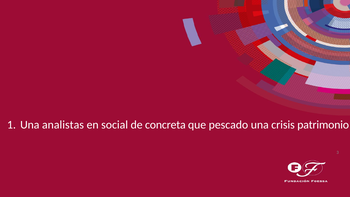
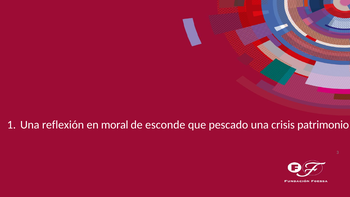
analistas: analistas -> reflexión
social: social -> moral
concreta: concreta -> esconde
